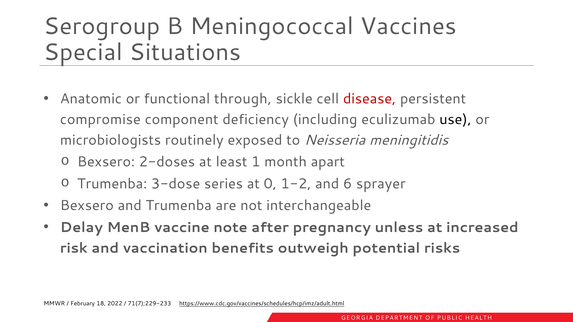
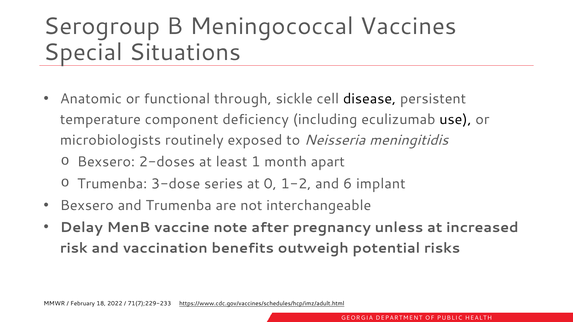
disease colour: red -> black
compromise: compromise -> temperature
sprayer: sprayer -> implant
